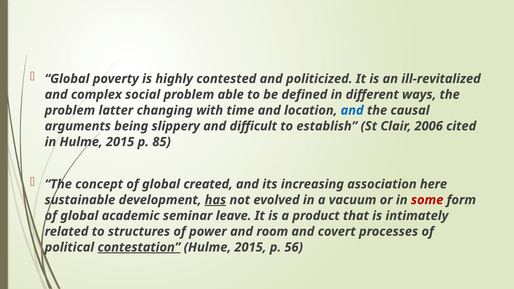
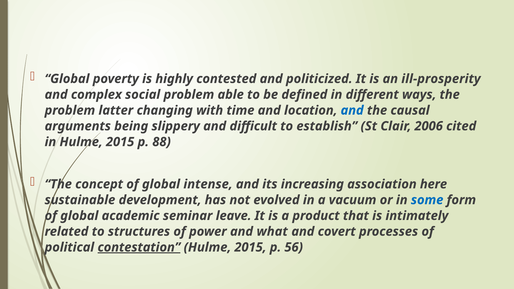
ill-revitalized: ill-revitalized -> ill-prosperity
85: 85 -> 88
created: created -> intense
has underline: present -> none
some colour: red -> blue
room: room -> what
